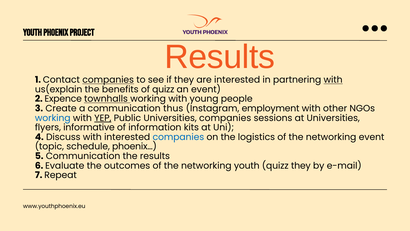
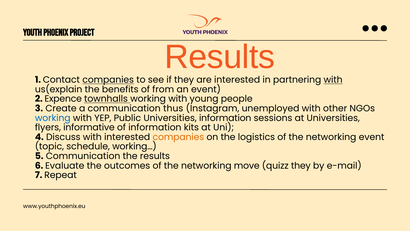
of quizz: quizz -> from
employment: employment -> unemployed
YEP underline: present -> none
Universities companies: companies -> information
companies at (178, 137) colour: blue -> orange
phoenix…: phoenix… -> working…
networking youth: youth -> move
